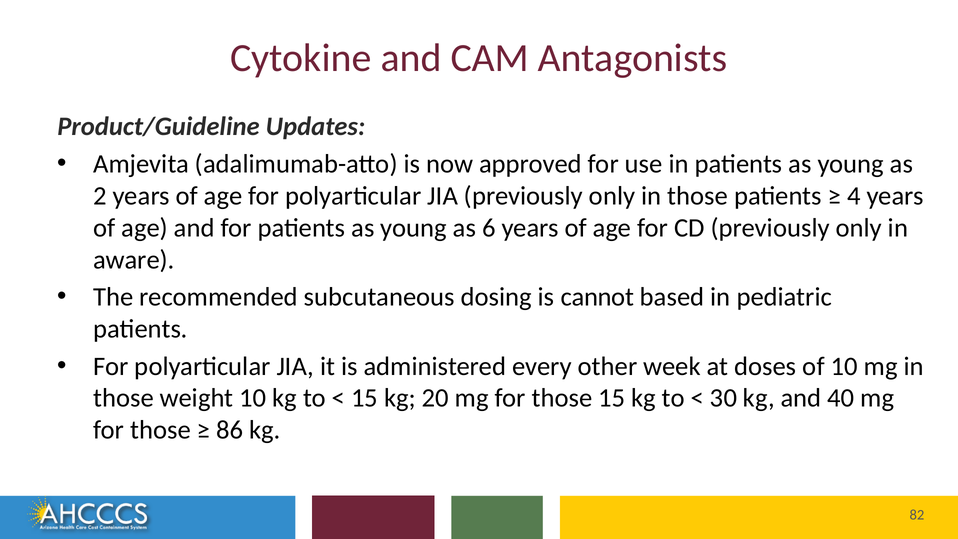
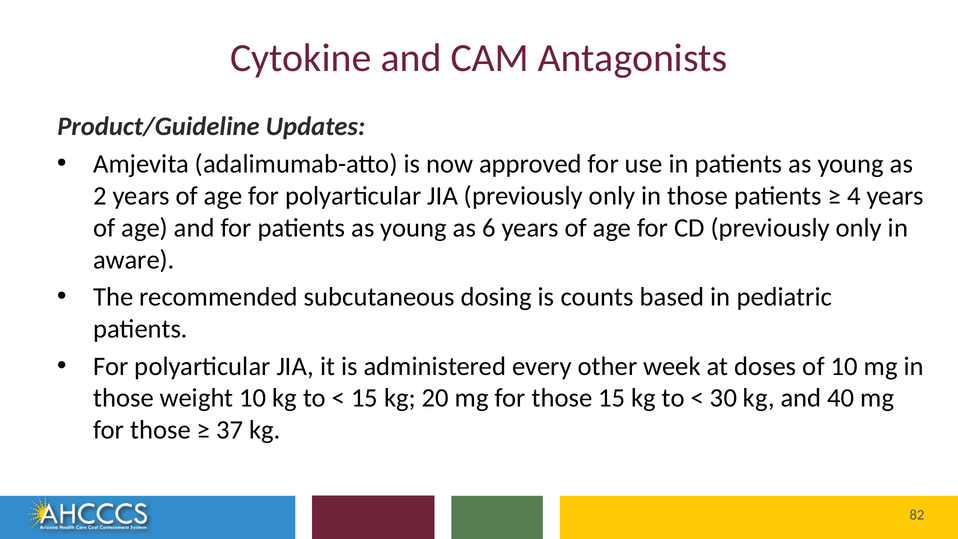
cannot: cannot -> counts
86: 86 -> 37
